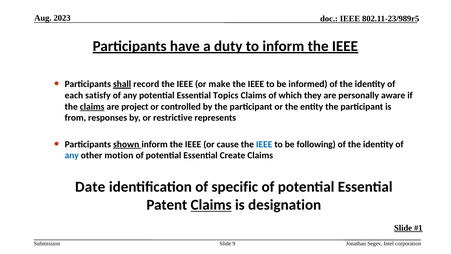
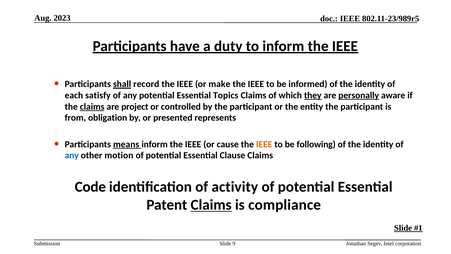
they underline: none -> present
personally underline: none -> present
responses: responses -> obligation
restrictive: restrictive -> presented
shown: shown -> means
IEEE at (264, 144) colour: blue -> orange
Create: Create -> Clause
Date: Date -> Code
specific: specific -> activity
designation: designation -> compliance
